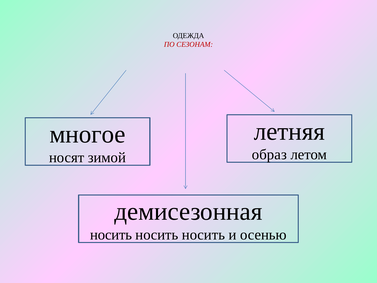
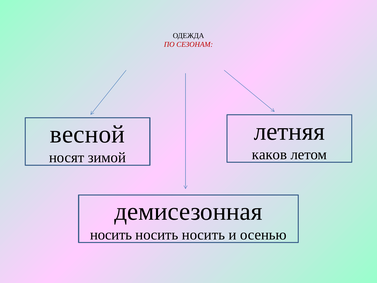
многое: многое -> весной
образ: образ -> каков
